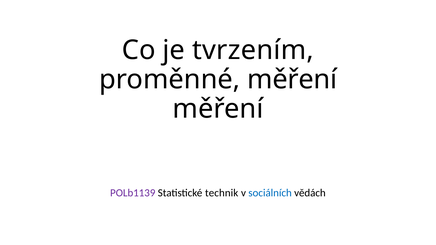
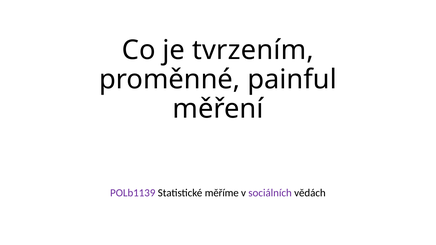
proměnné měření: měření -> painful
technik: technik -> měříme
sociálních colour: blue -> purple
